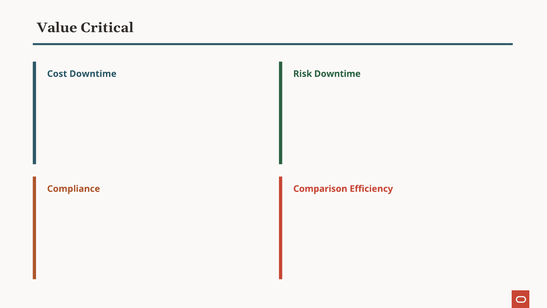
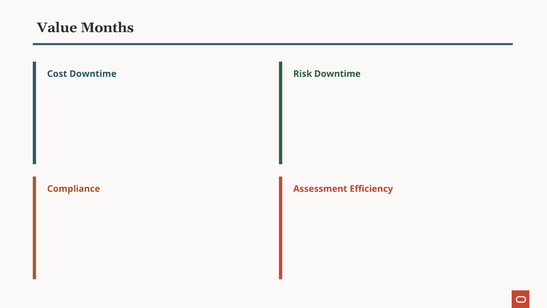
Critical: Critical -> Months
Comparison: Comparison -> Assessment
